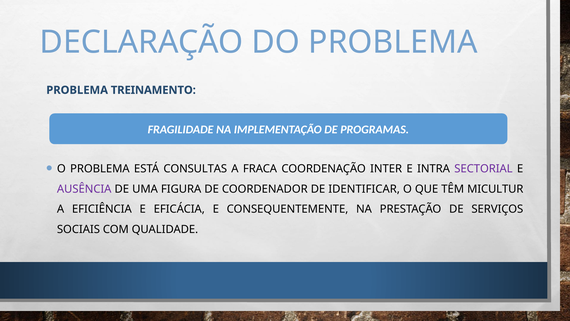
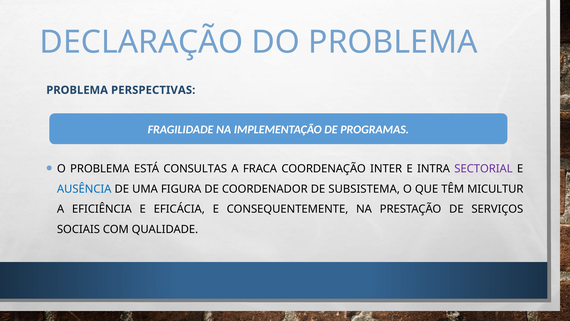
TREINAMENTO: TREINAMENTO -> PERSPECTIVAS
AUSÊNCIA colour: purple -> blue
IDENTIFICAR: IDENTIFICAR -> SUBSISTEMA
